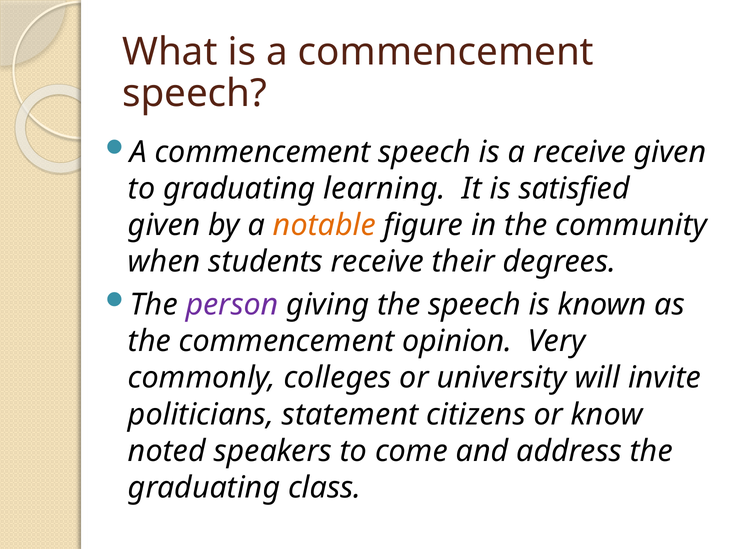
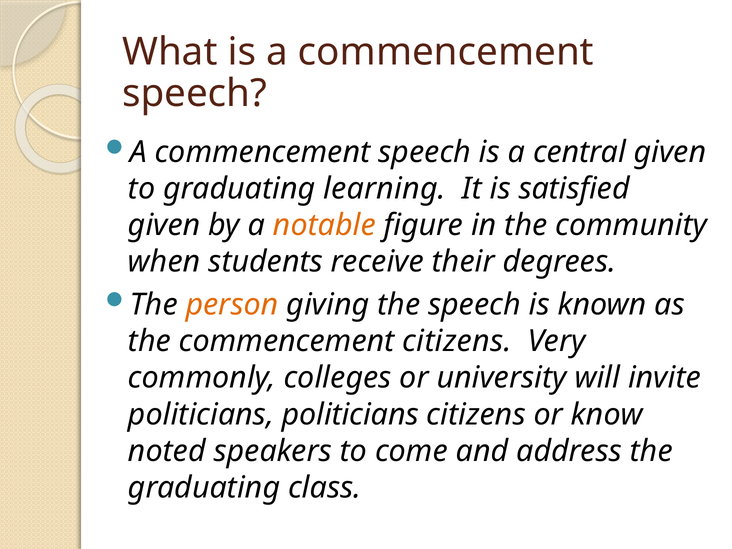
a receive: receive -> central
person colour: purple -> orange
commencement opinion: opinion -> citizens
politicians statement: statement -> politicians
